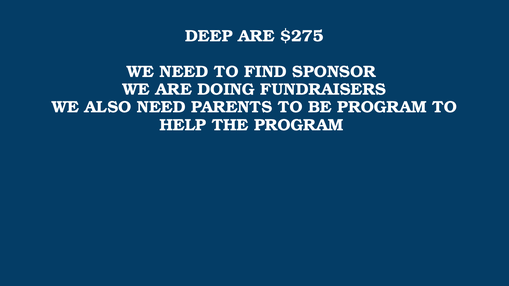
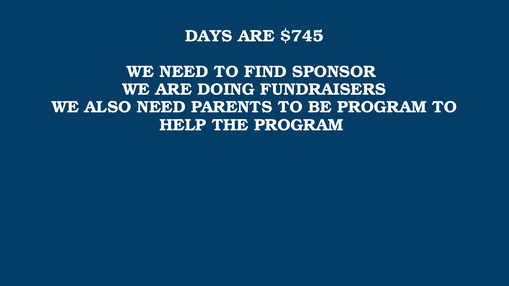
DEEP: DEEP -> DAYS
$275: $275 -> $745
